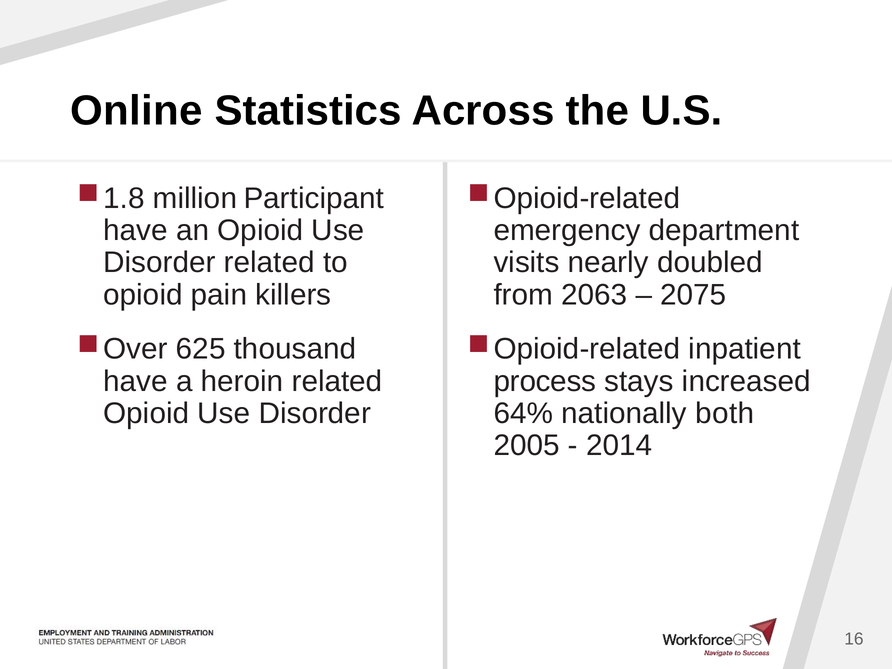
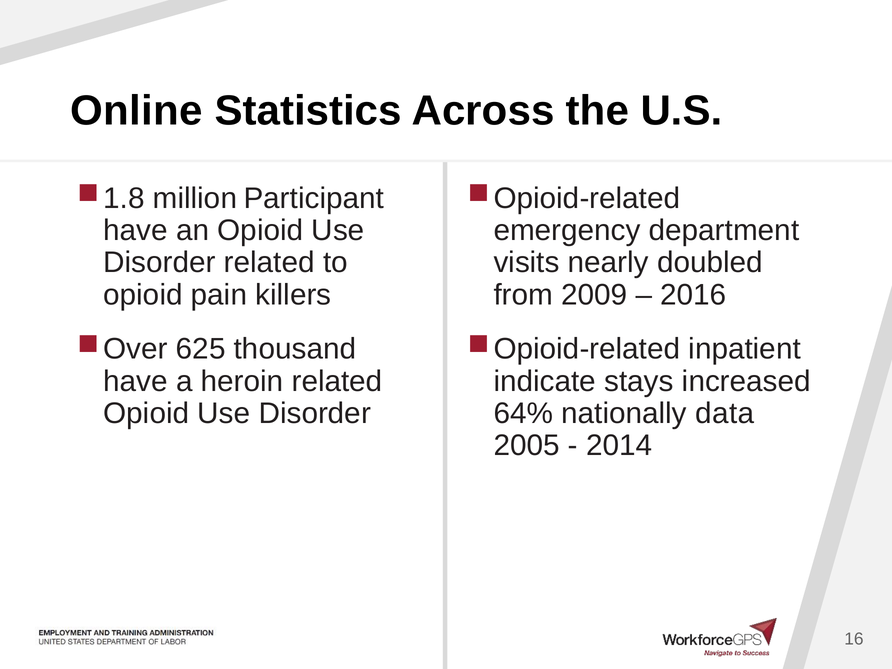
2063: 2063 -> 2009
2075: 2075 -> 2016
process: process -> indicate
both: both -> data
